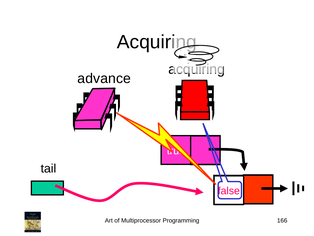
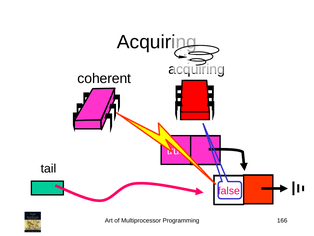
advance: advance -> coherent
